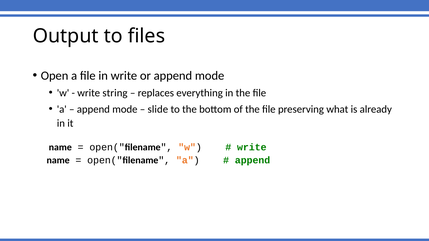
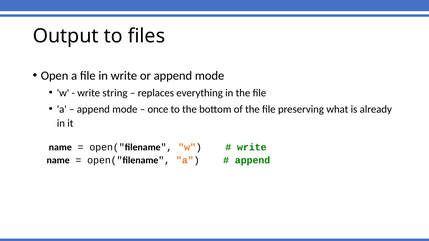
slide: slide -> once
